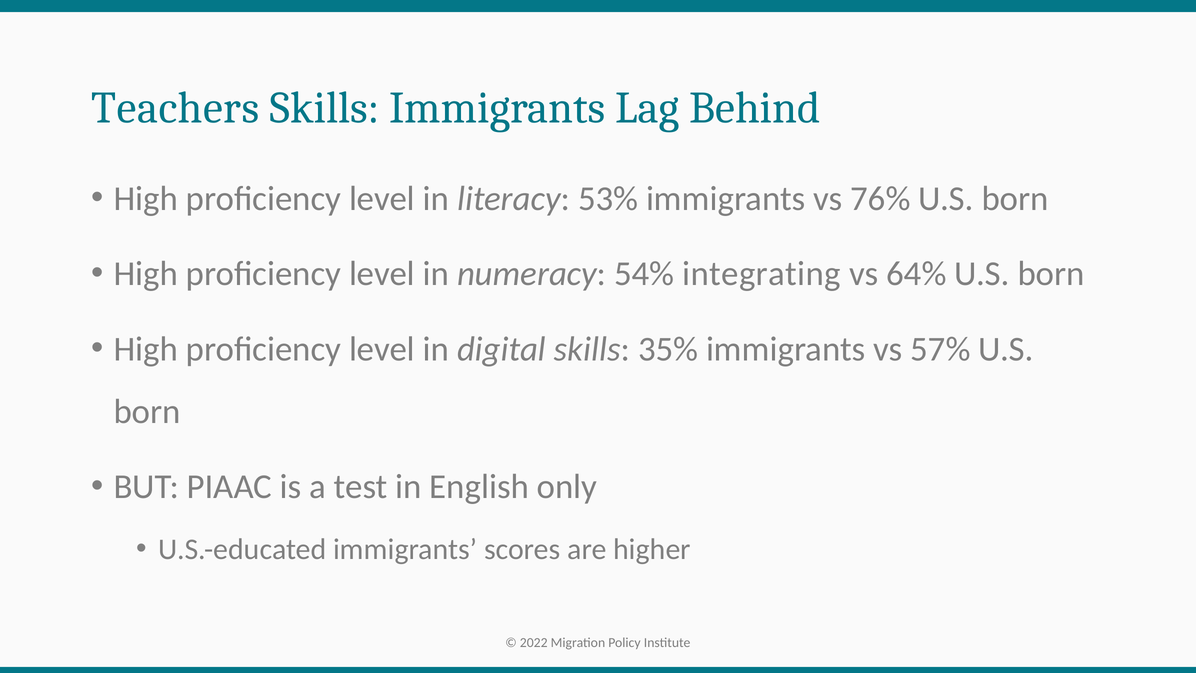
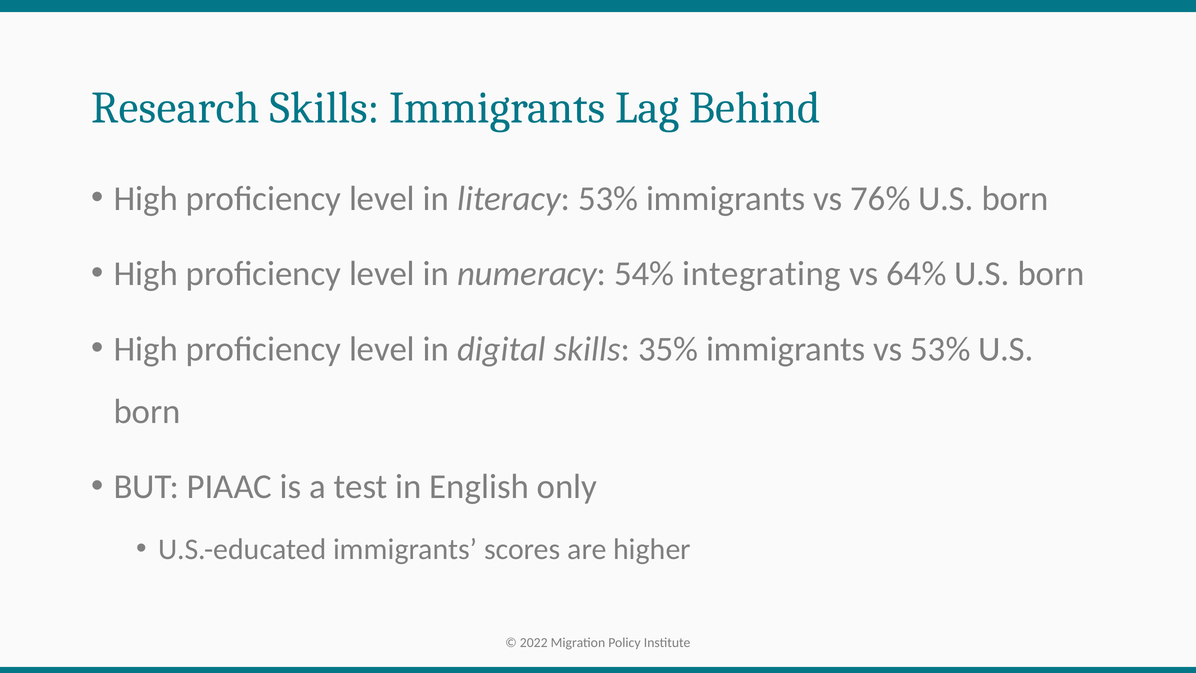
Teachers: Teachers -> Research
vs 57%: 57% -> 53%
